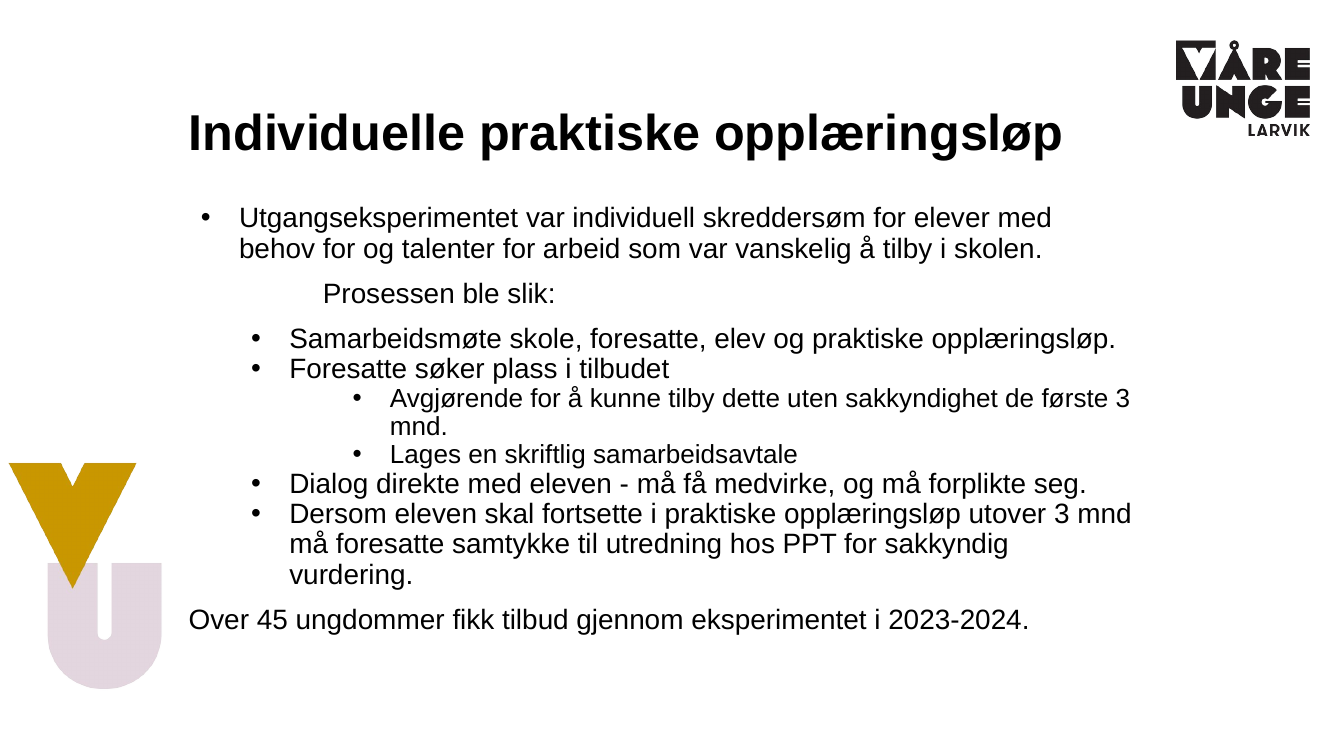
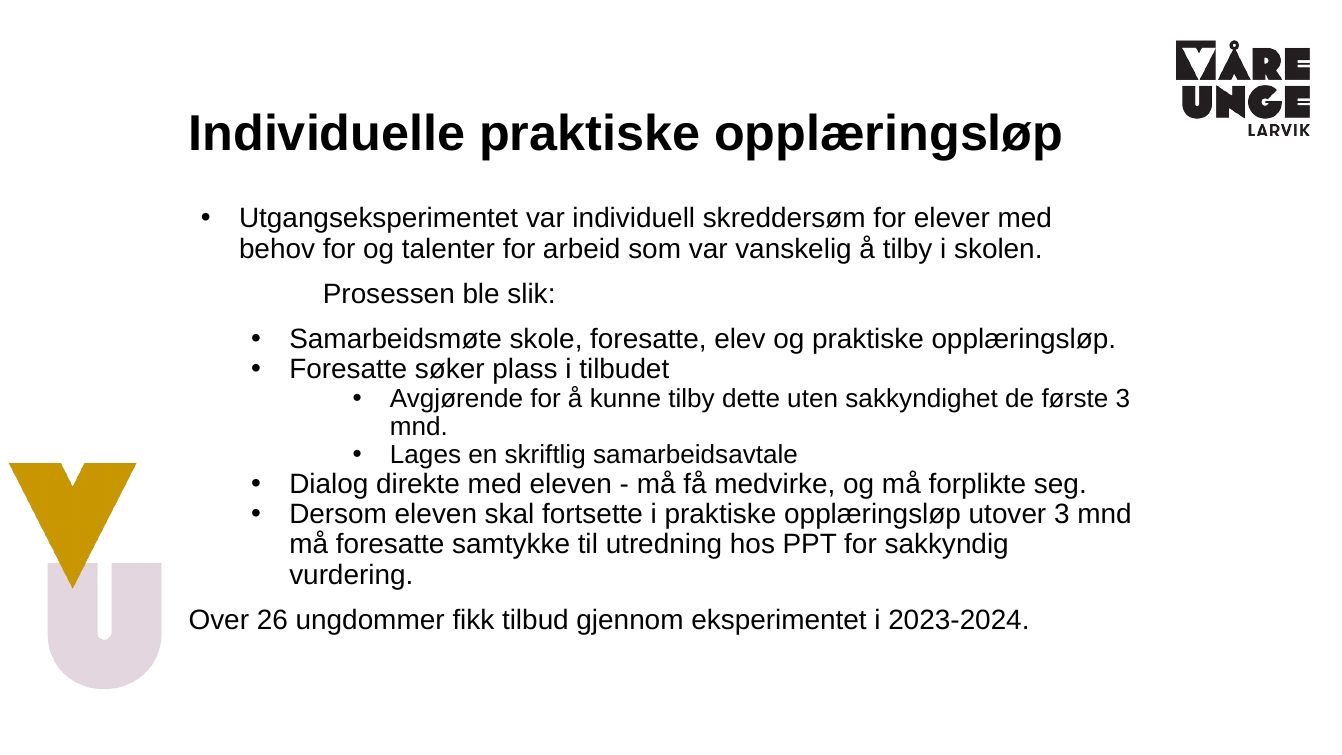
45: 45 -> 26
